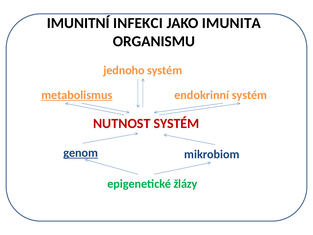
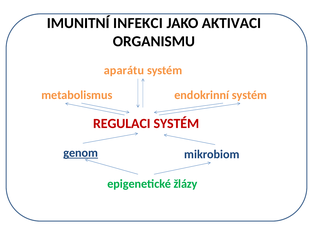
IMUNITA: IMUNITA -> AKTIVACI
jednoho: jednoho -> aparátu
metabolismus underline: present -> none
NUTNOST: NUTNOST -> REGULACI
